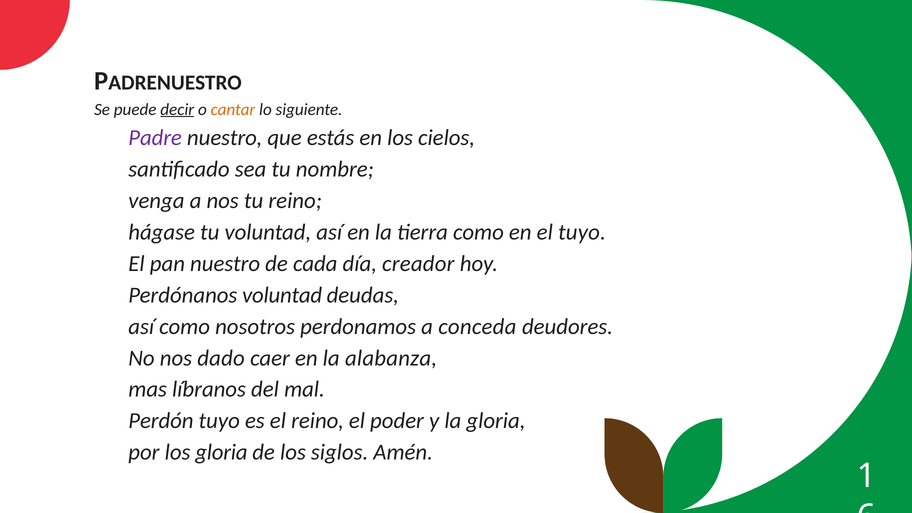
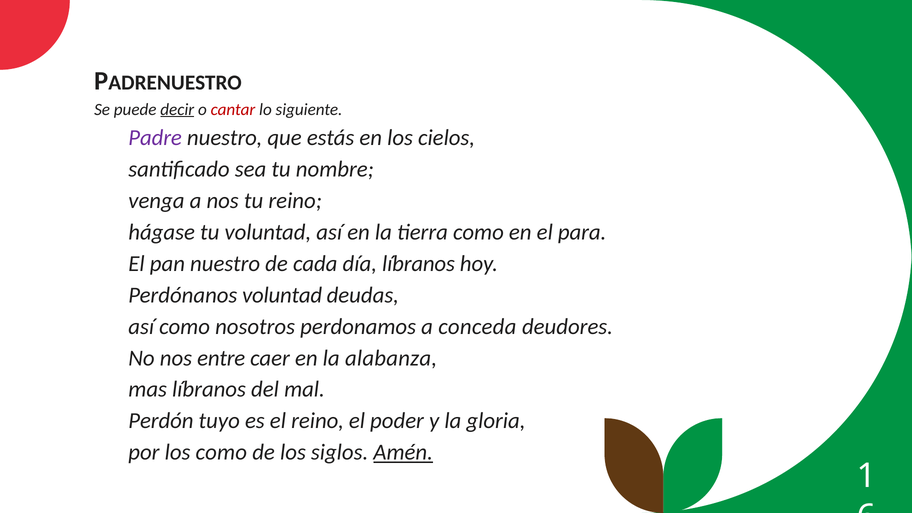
cantar colour: orange -> red
el tuyo: tuyo -> para
día creador: creador -> líbranos
dado: dado -> entre
los gloria: gloria -> como
Amén underline: none -> present
